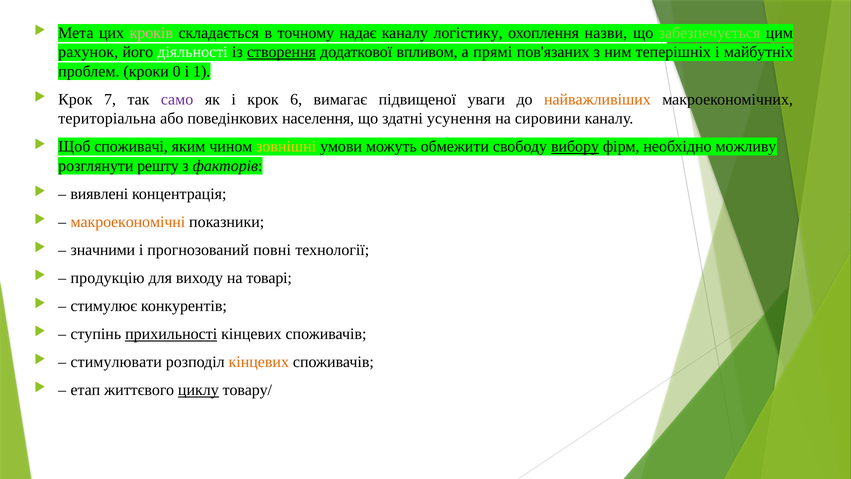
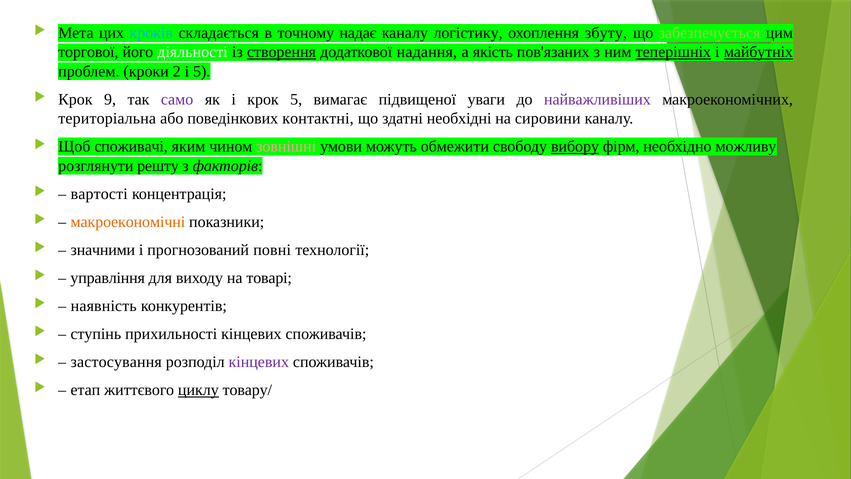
кроків colour: pink -> light blue
назви: назви -> збуту
рахунок: рахунок -> торгової
впливом: впливом -> надання
прямі: прямі -> якість
теперішніх underline: none -> present
майбутніх underline: none -> present
0: 0 -> 2
і 1: 1 -> 5
7: 7 -> 9
крок 6: 6 -> 5
найважливіших colour: orange -> purple
населення: населення -> контактні
усунення: усунення -> необхідні
зовнішні colour: yellow -> pink
виявлені: виявлені -> вартості
продукцію: продукцію -> управління
стимулює: стимулює -> наявність
прихильності underline: present -> none
стимулювати: стимулювати -> застосування
кінцевих at (259, 362) colour: orange -> purple
